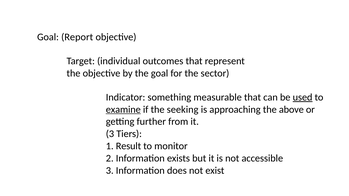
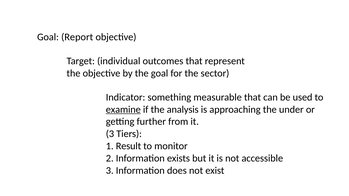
used underline: present -> none
seeking: seeking -> analysis
above: above -> under
